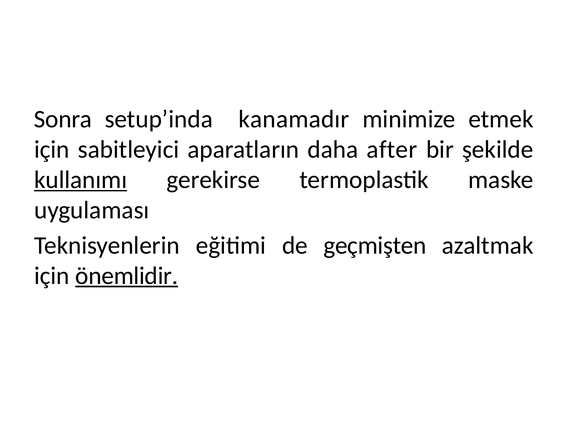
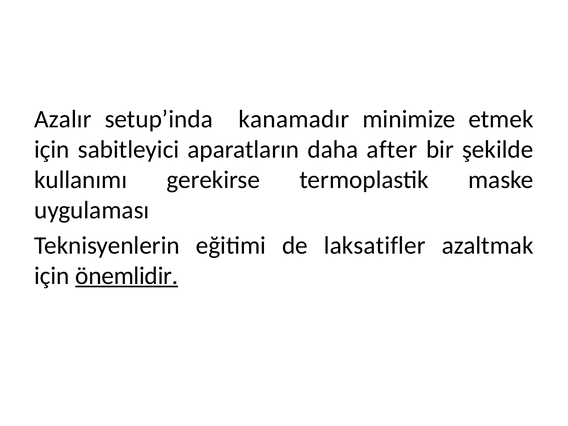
Sonra: Sonra -> Azalır
kullanımı underline: present -> none
geçmişten: geçmişten -> laksatifler
